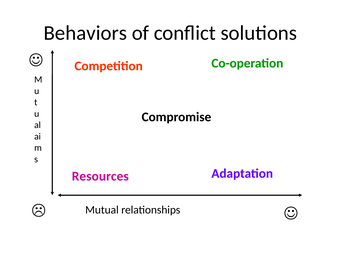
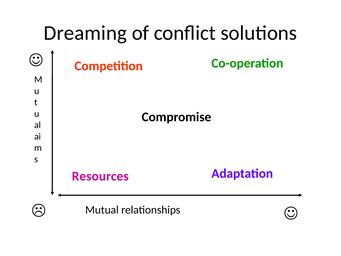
Behaviors: Behaviors -> Dreaming
